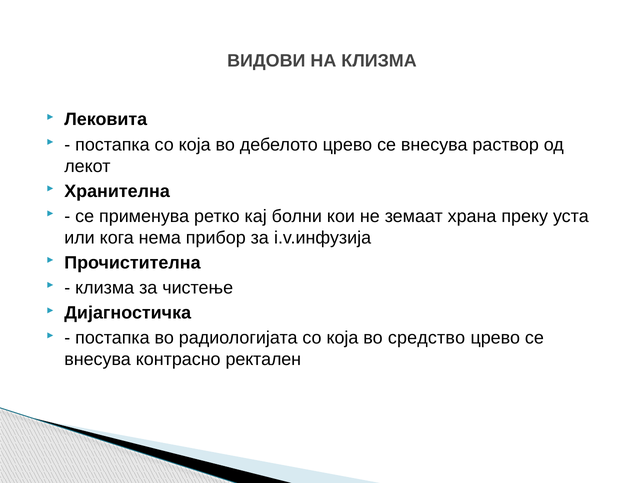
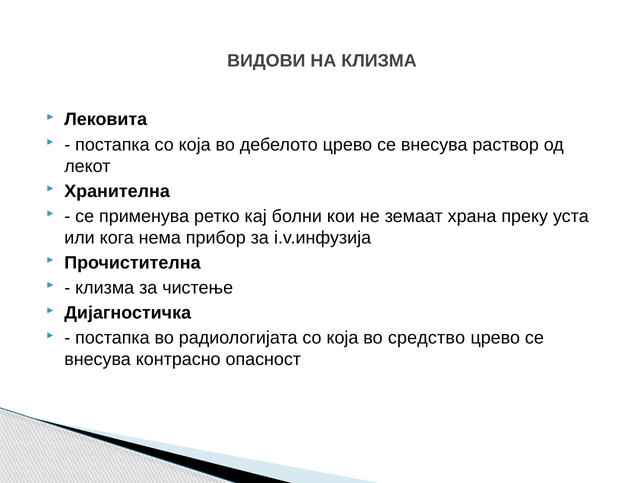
ректален: ректален -> опасност
